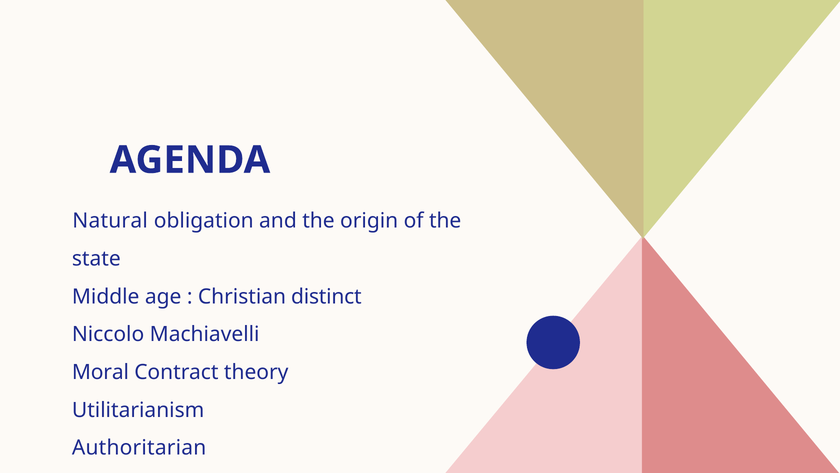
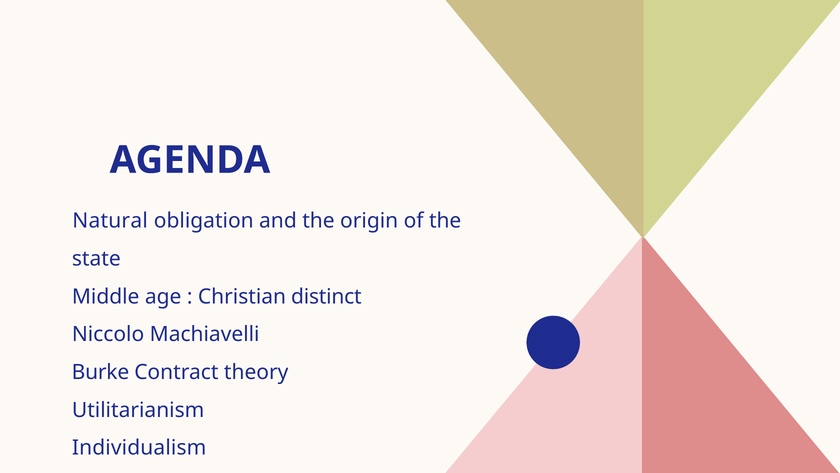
Moral: Moral -> Burke
Authoritarian: Authoritarian -> Individualism
